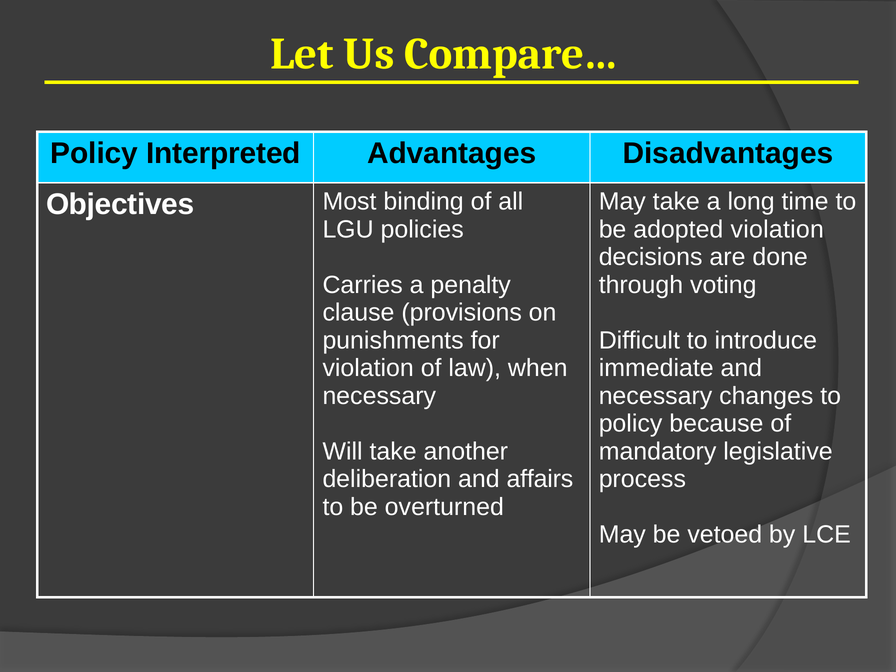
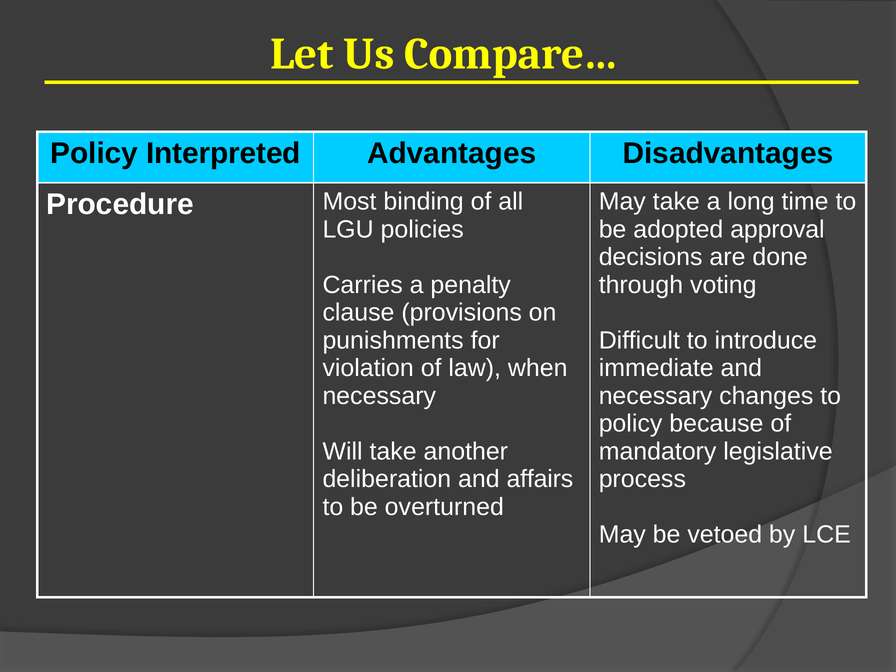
Objectives: Objectives -> Procedure
adopted violation: violation -> approval
